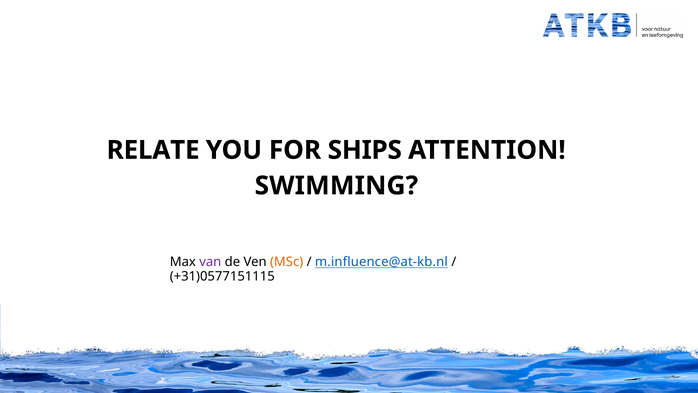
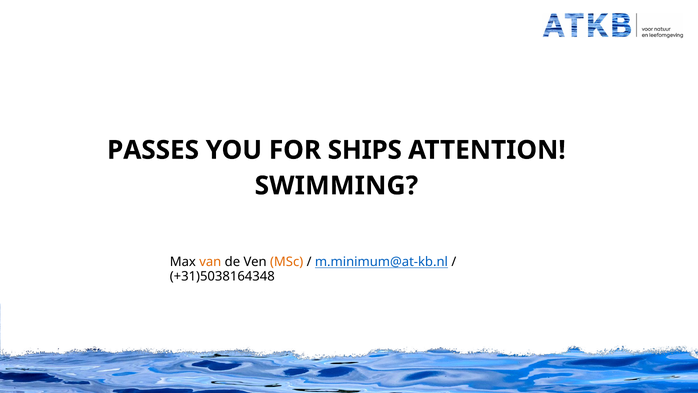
RELATE: RELATE -> PASSES
van colour: purple -> orange
m.influence@at-kb.nl: m.influence@at-kb.nl -> m.minimum@at-kb.nl
+31)0577151115: +31)0577151115 -> +31)5038164348
